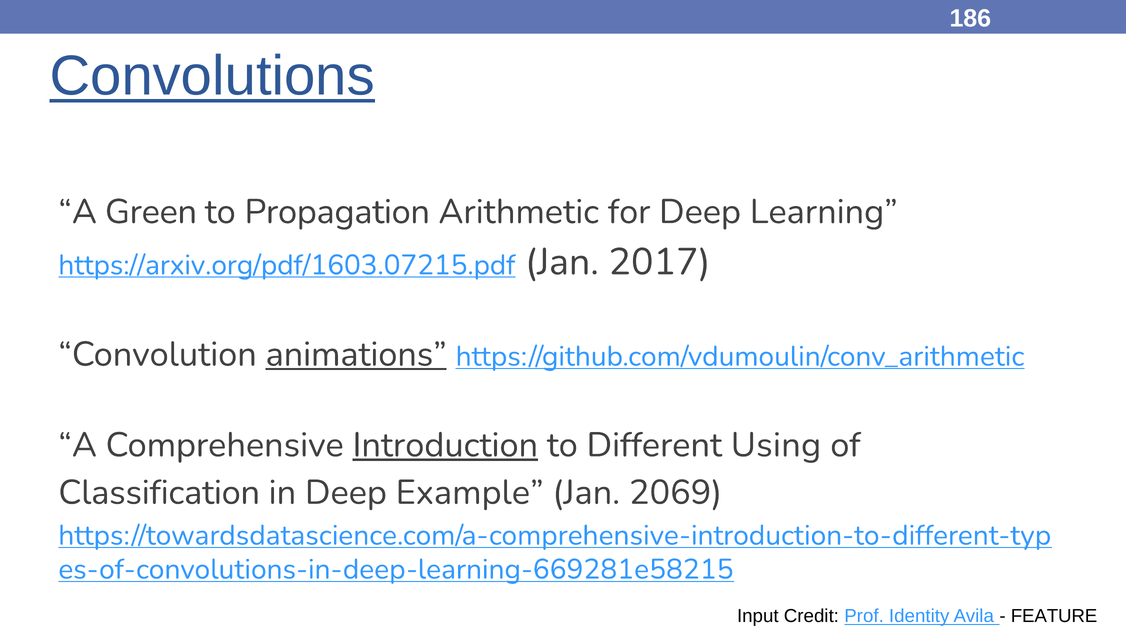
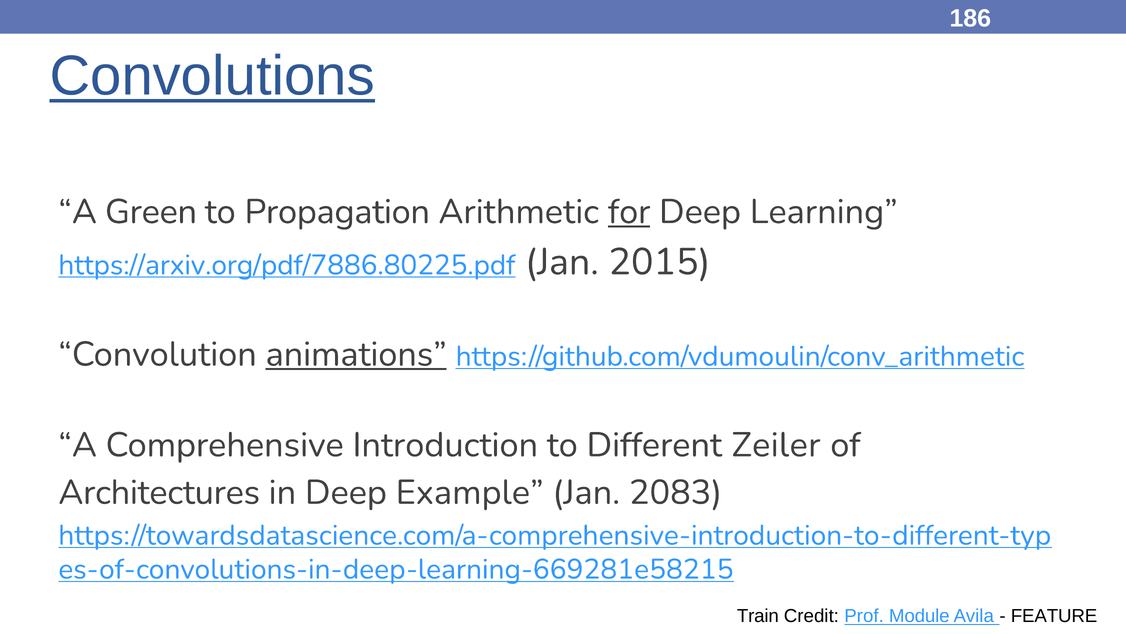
for underline: none -> present
https://arxiv.org/pdf/1603.07215.pdf: https://arxiv.org/pdf/1603.07215.pdf -> https://arxiv.org/pdf/7886.80225.pdf
2017: 2017 -> 2015
Introduction underline: present -> none
Using: Using -> Zeiler
Classification: Classification -> Architectures
2069: 2069 -> 2083
Input: Input -> Train
Identity: Identity -> Module
